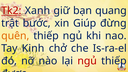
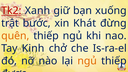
quang: quang -> xuống
Giúp: Giúp -> Khát
ngủ at (87, 61) colour: red -> orange
